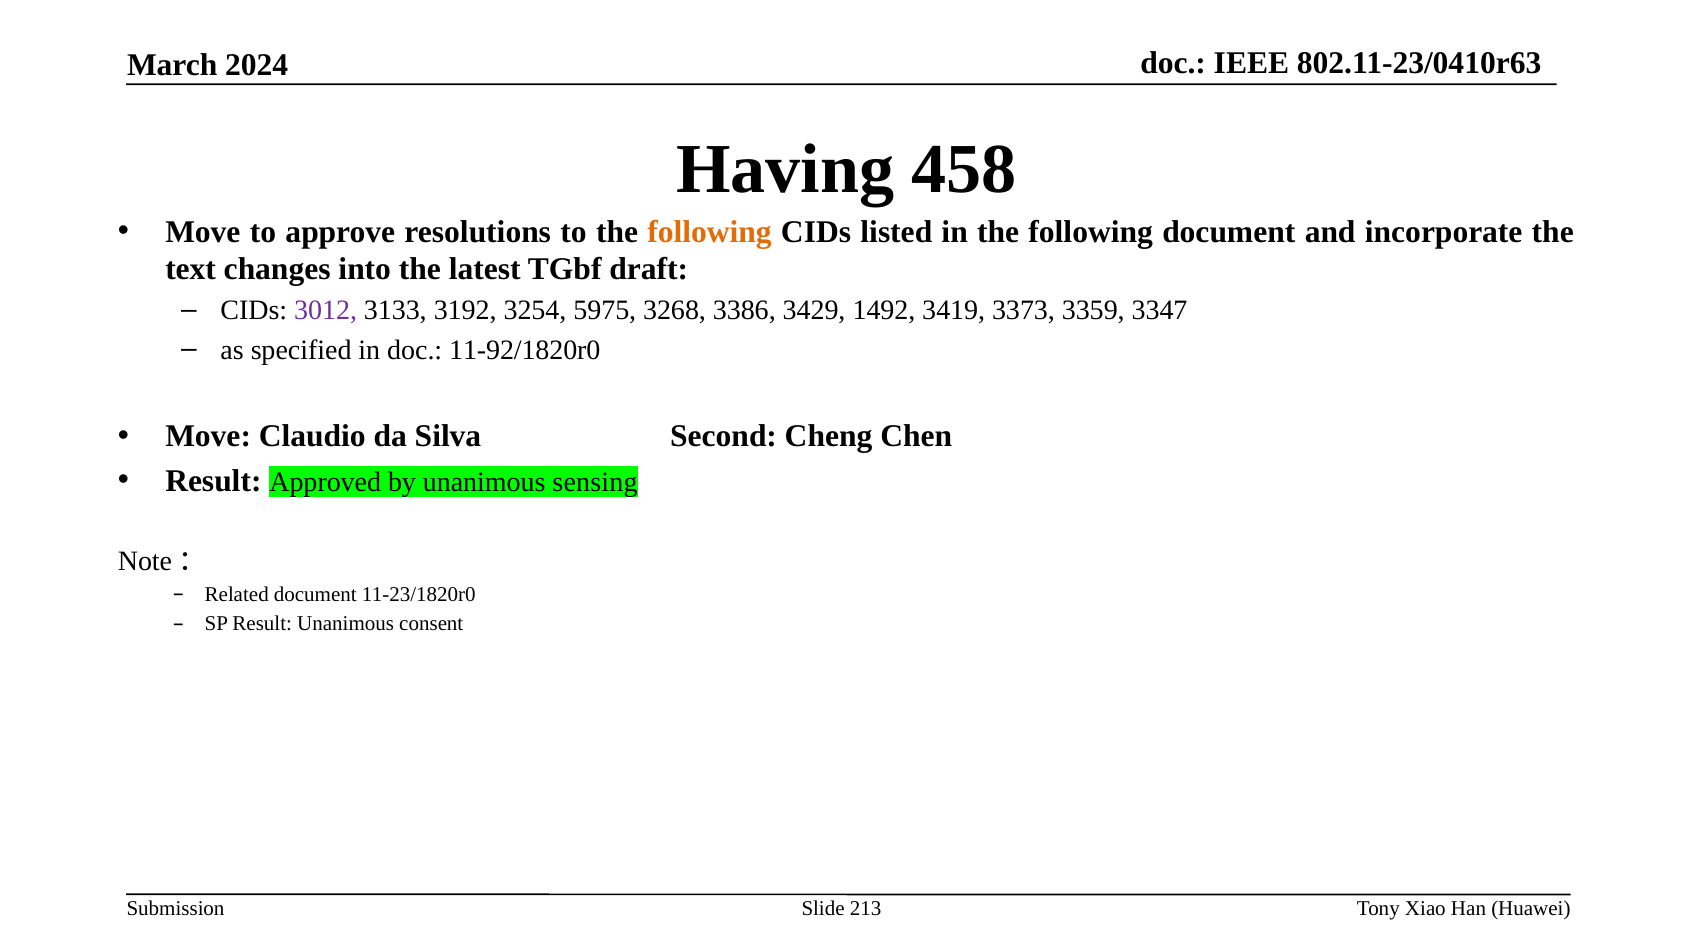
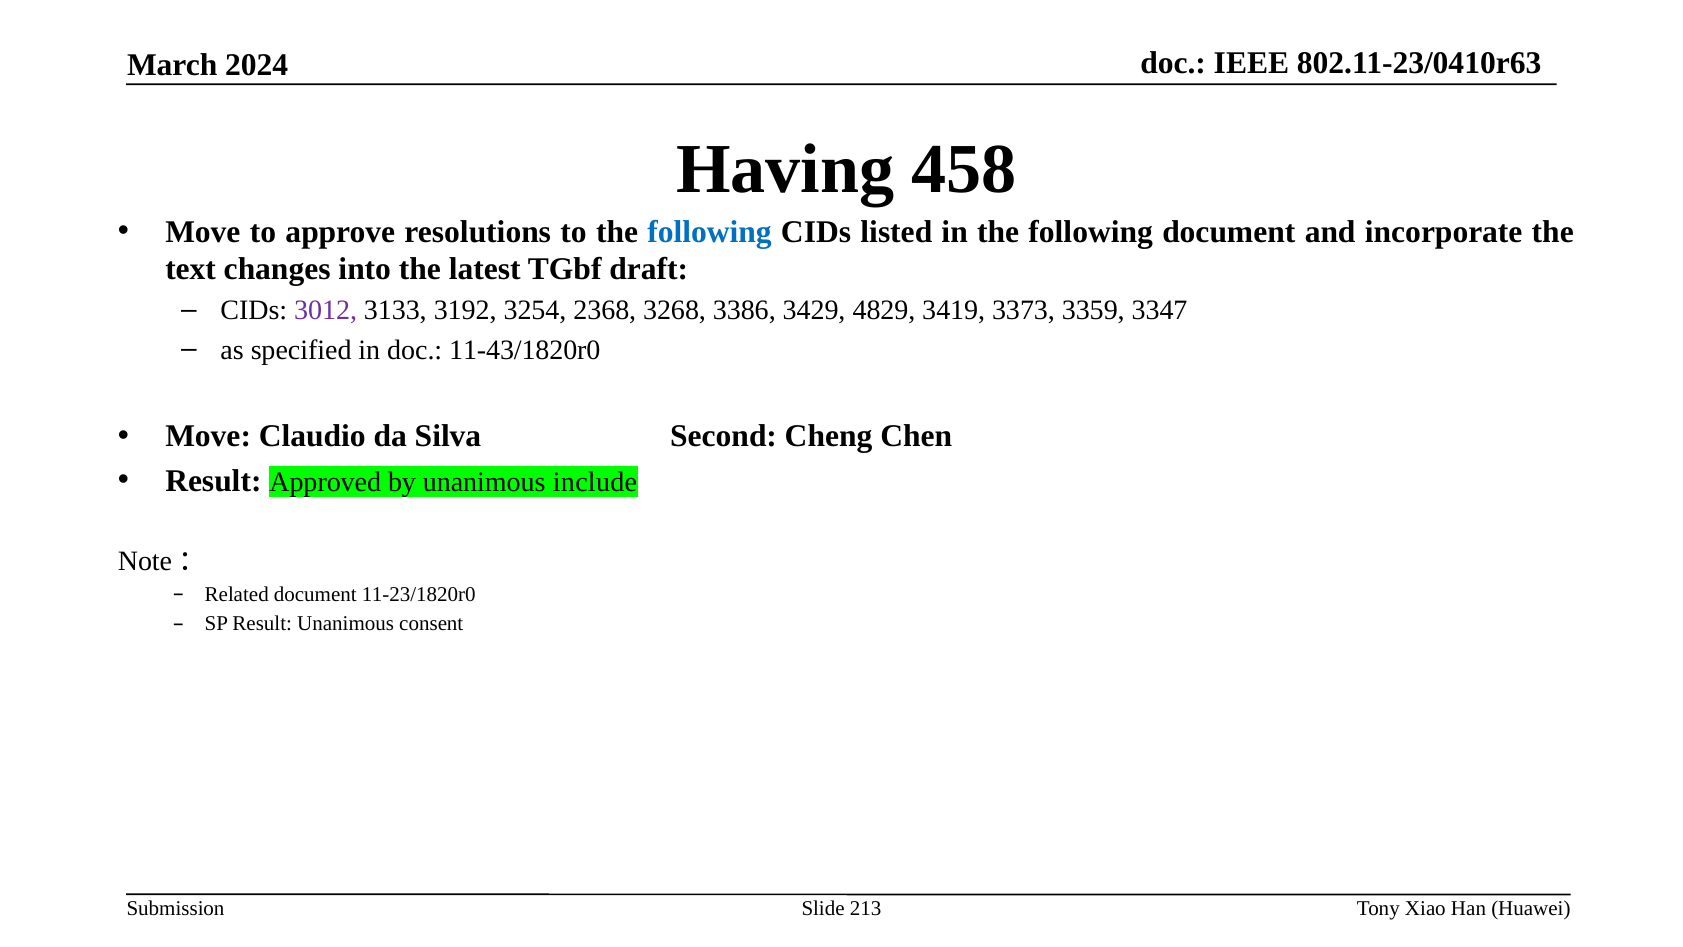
following at (710, 232) colour: orange -> blue
5975: 5975 -> 2368
1492: 1492 -> 4829
11-92/1820r0: 11-92/1820r0 -> 11-43/1820r0
sensing: sensing -> include
